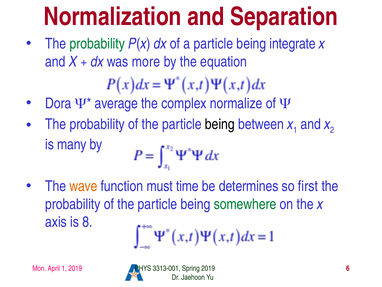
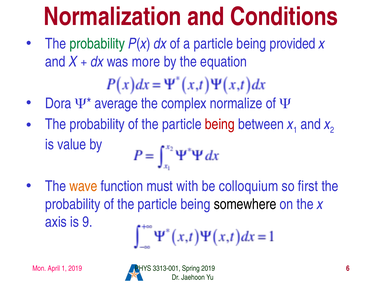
Separation: Separation -> Conditions
integrate: integrate -> provided
being at (220, 124) colour: black -> red
many: many -> value
time: time -> with
determines: determines -> colloquium
somewhere colour: green -> black
8: 8 -> 9
